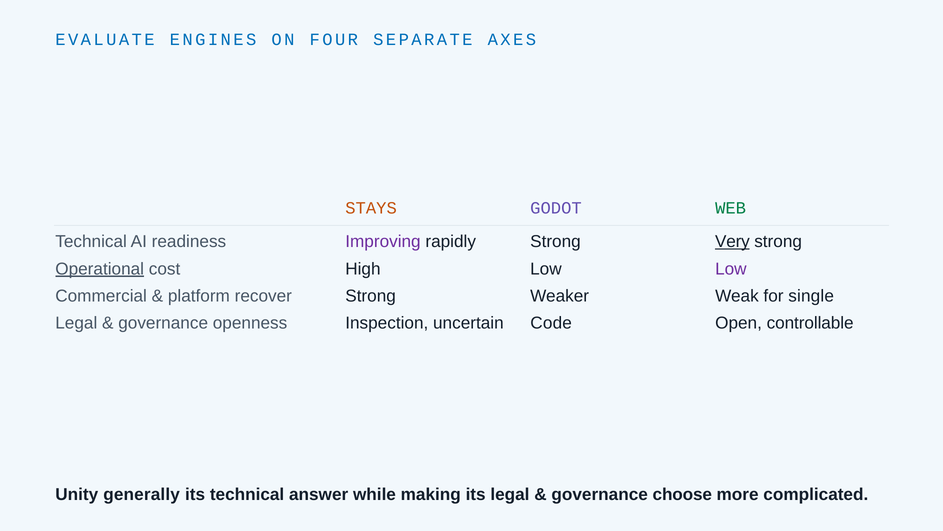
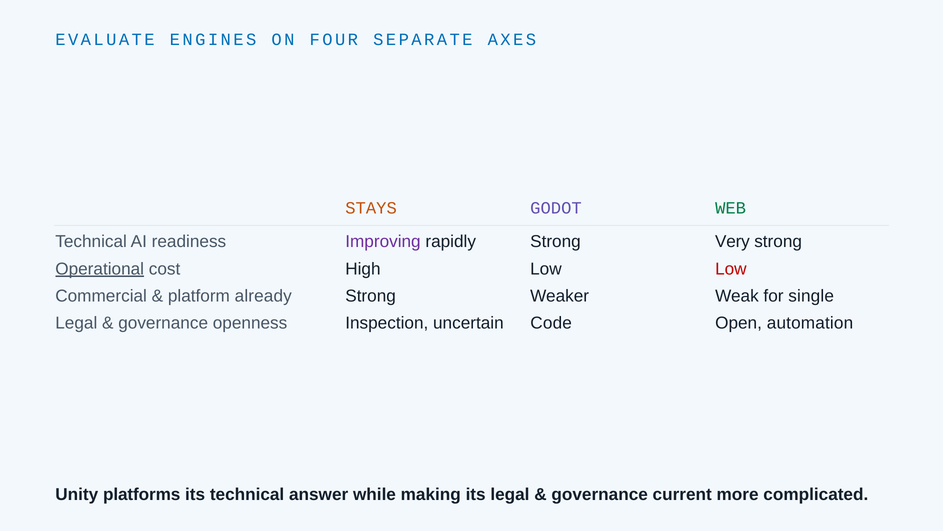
Very underline: present -> none
Low at (731, 269) colour: purple -> red
recover: recover -> already
controllable: controllable -> automation
generally: generally -> platforms
choose: choose -> current
